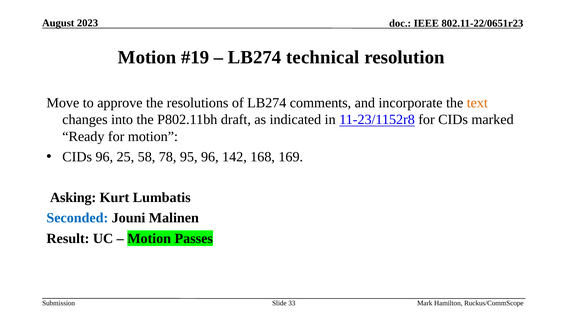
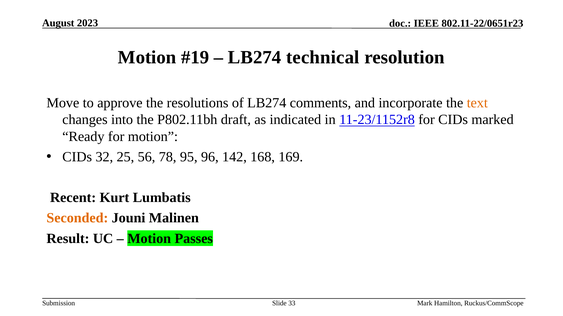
CIDs 96: 96 -> 32
58: 58 -> 56
Asking: Asking -> Recent
Seconded colour: blue -> orange
